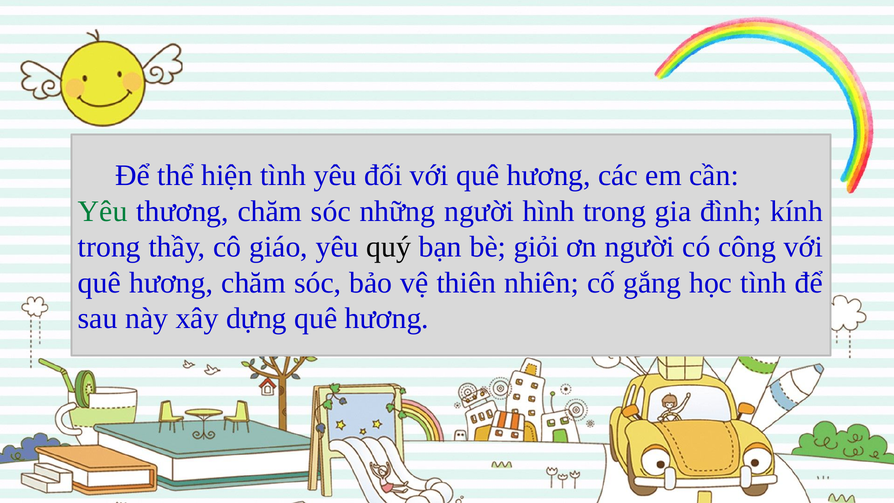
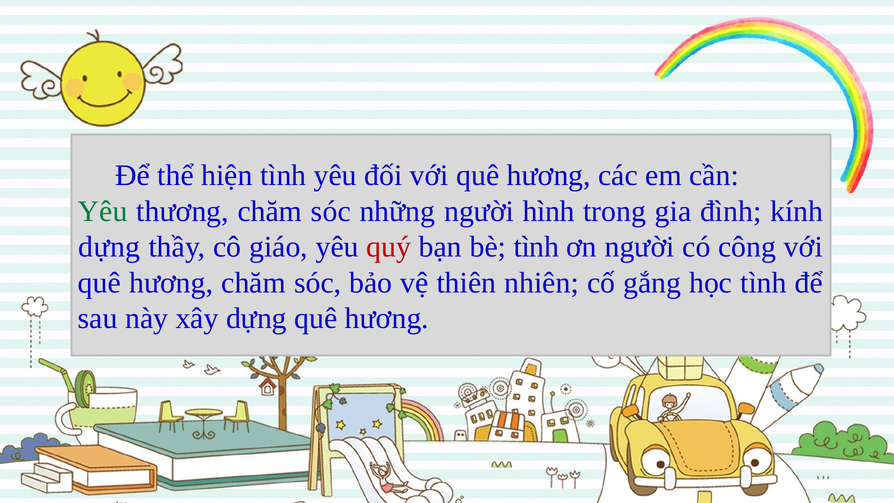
trong at (109, 247): trong -> dựng
quý colour: black -> red
bè giỏi: giỏi -> tình
